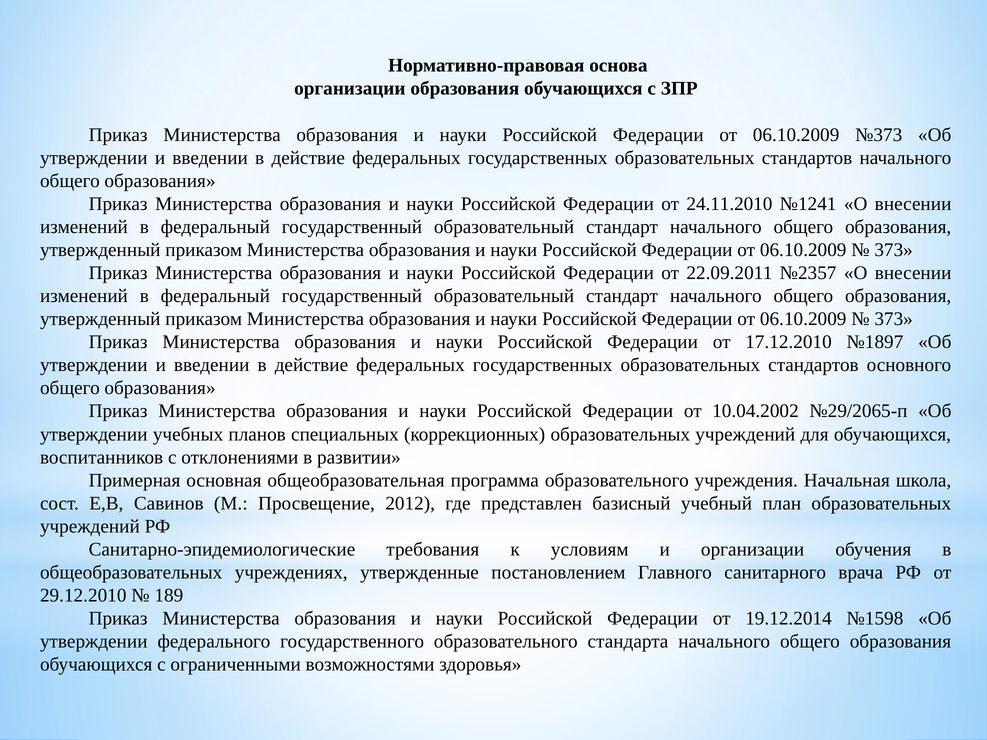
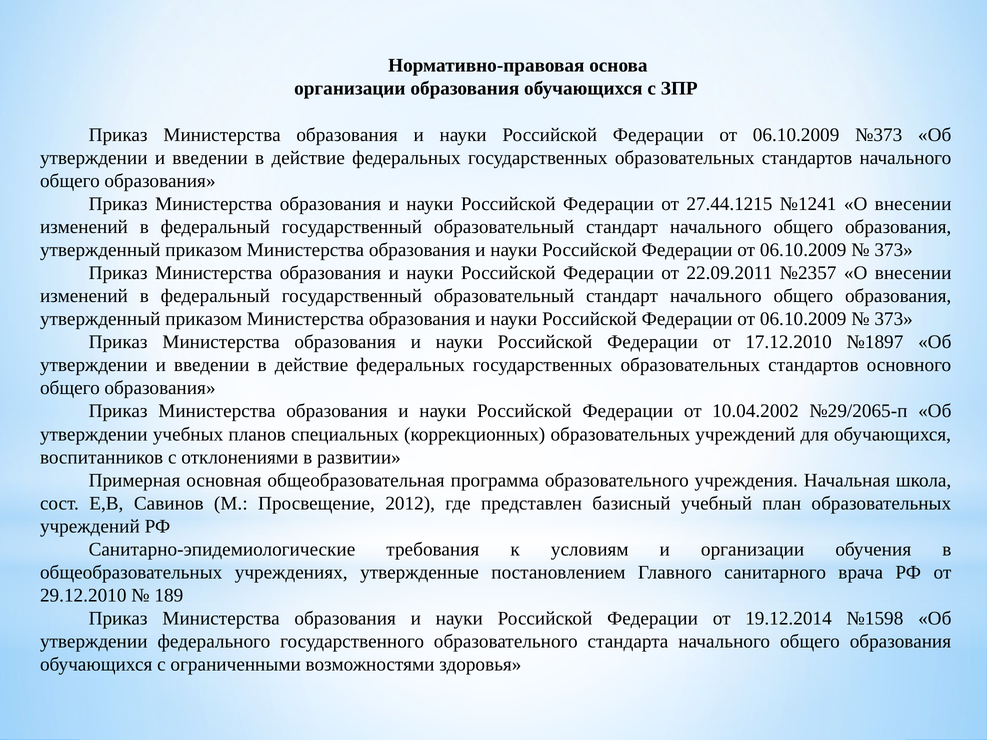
24.11.2010: 24.11.2010 -> 27.44.1215
